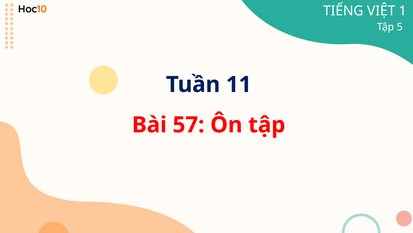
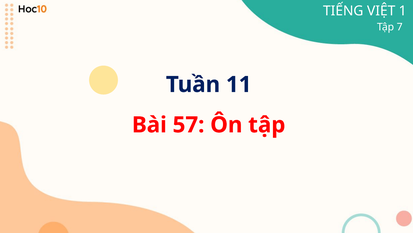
5: 5 -> 7
